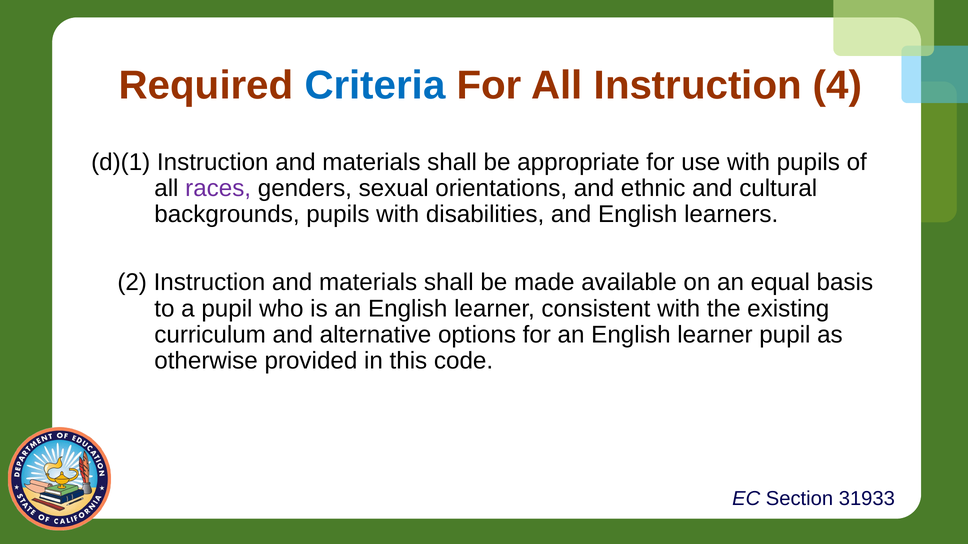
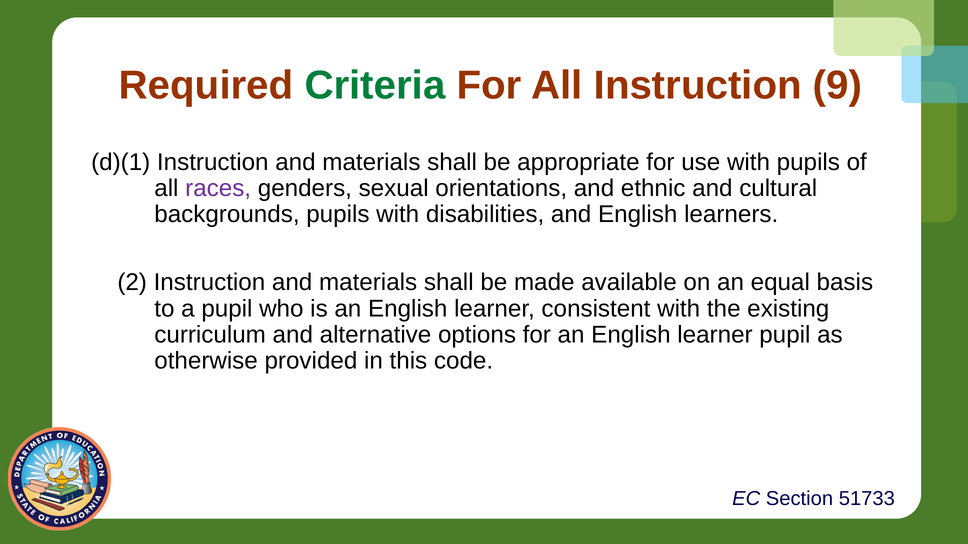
Criteria colour: blue -> green
4: 4 -> 9
31933: 31933 -> 51733
